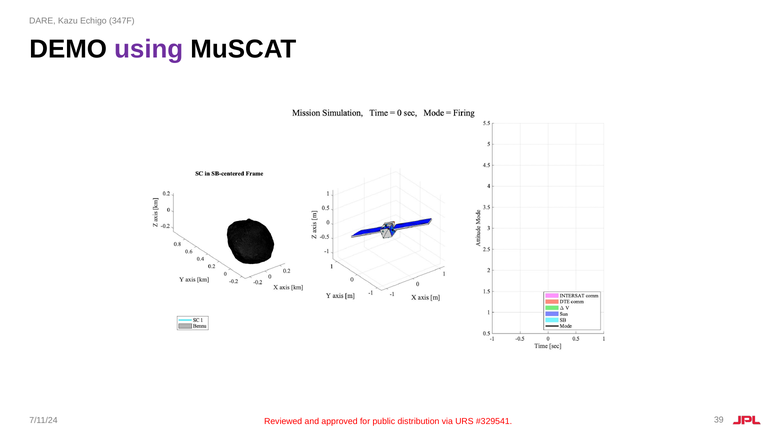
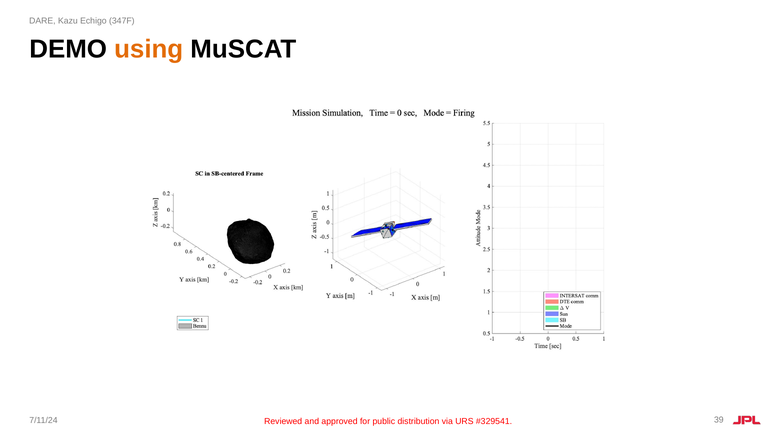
using colour: purple -> orange
